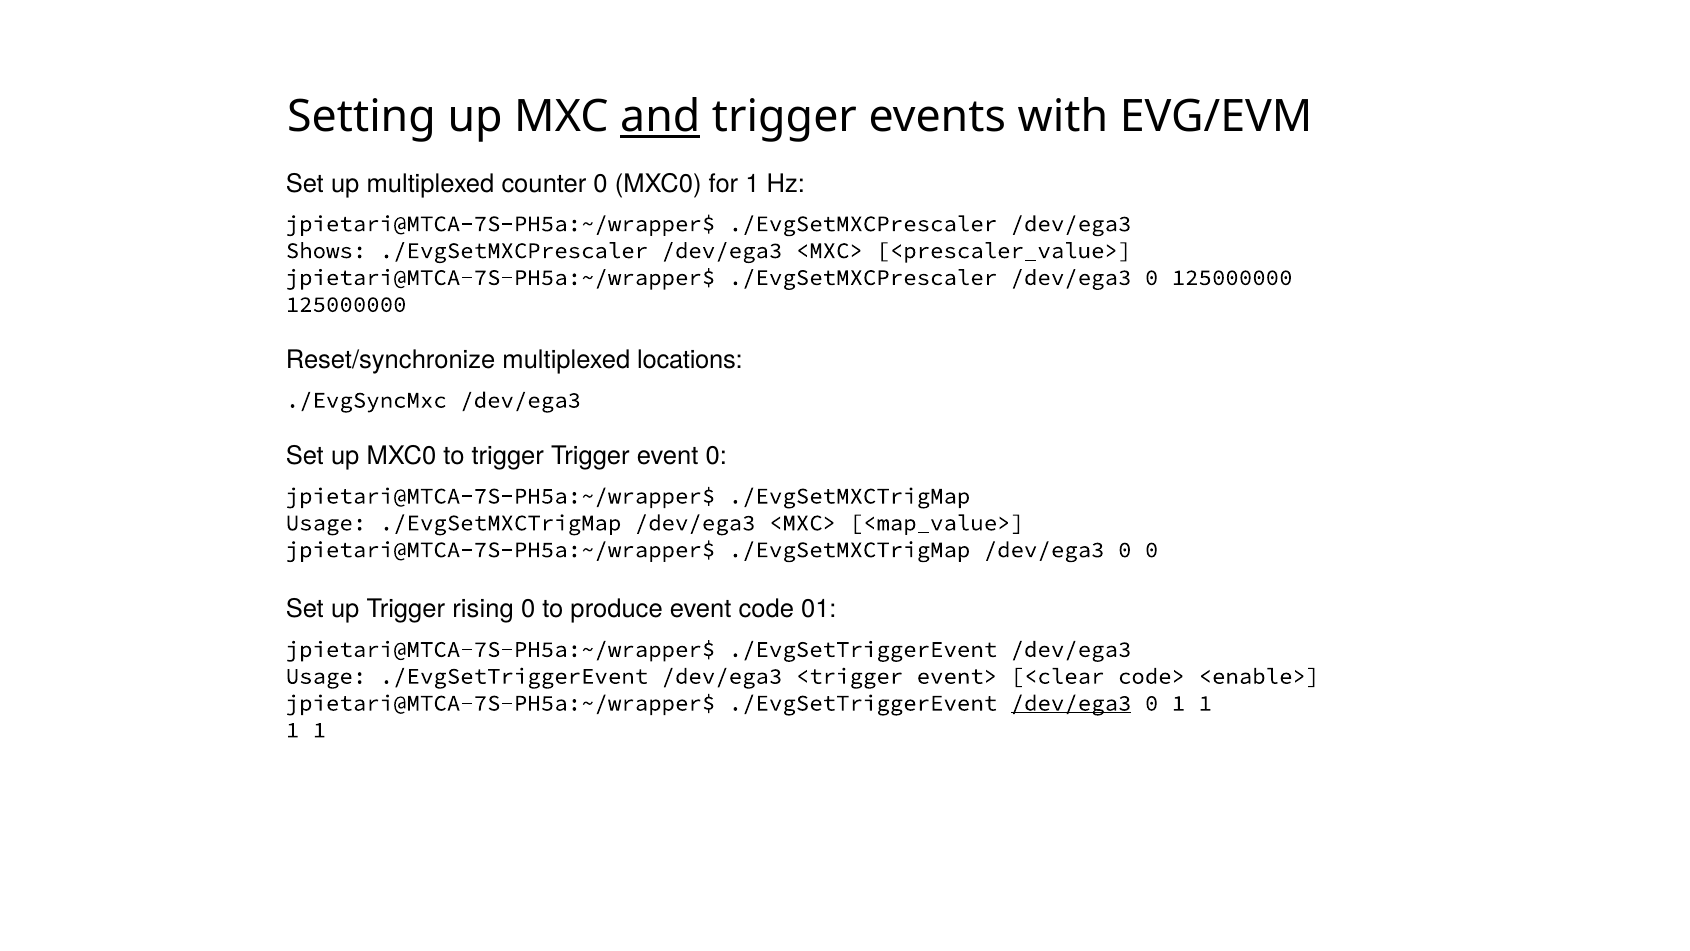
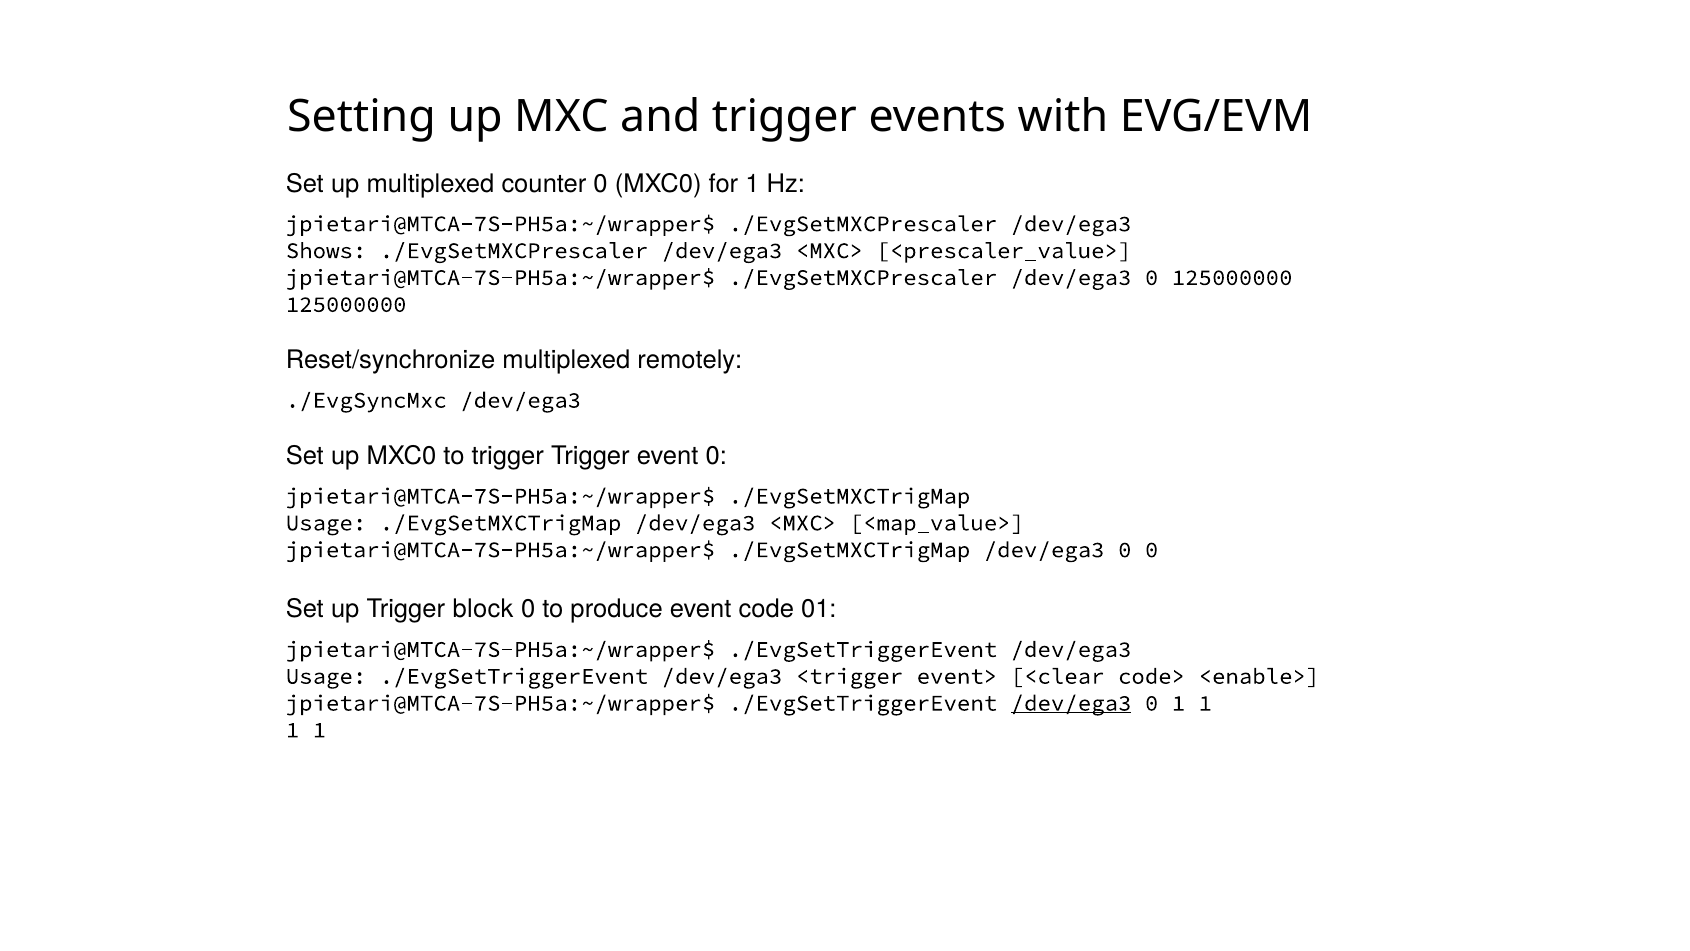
and underline: present -> none
locations: locations -> remotely
rising: rising -> block
